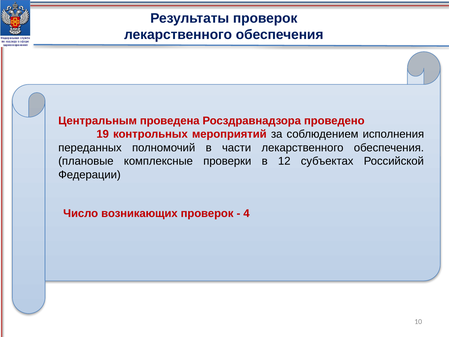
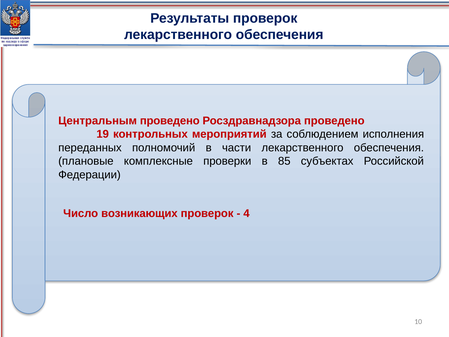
Центральным проведена: проведена -> проведено
12: 12 -> 85
